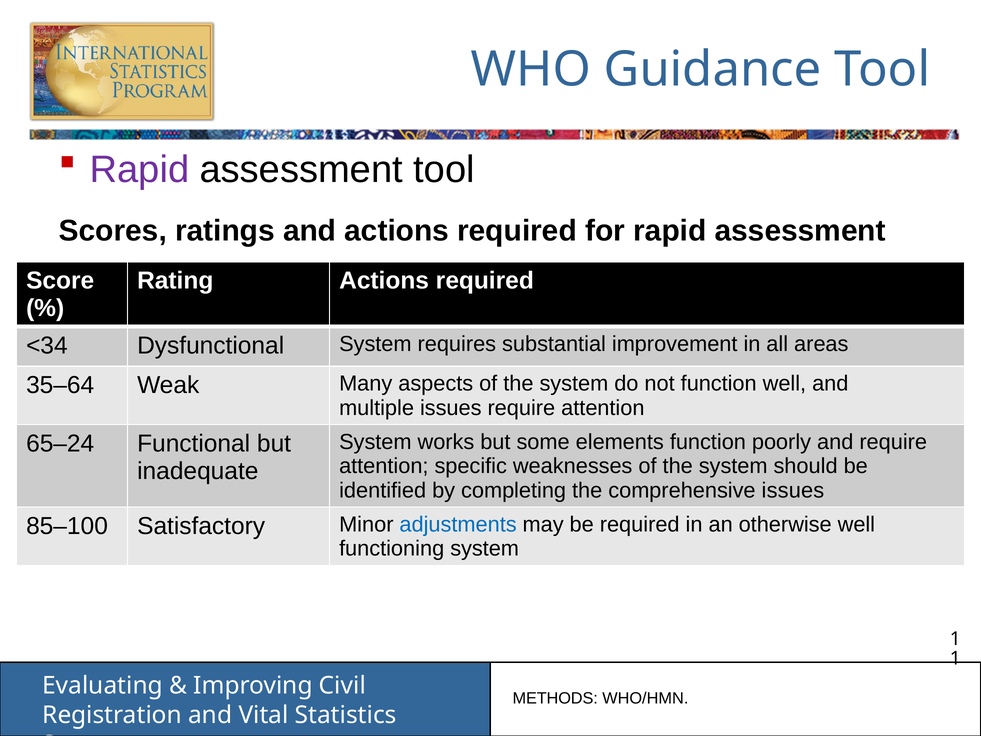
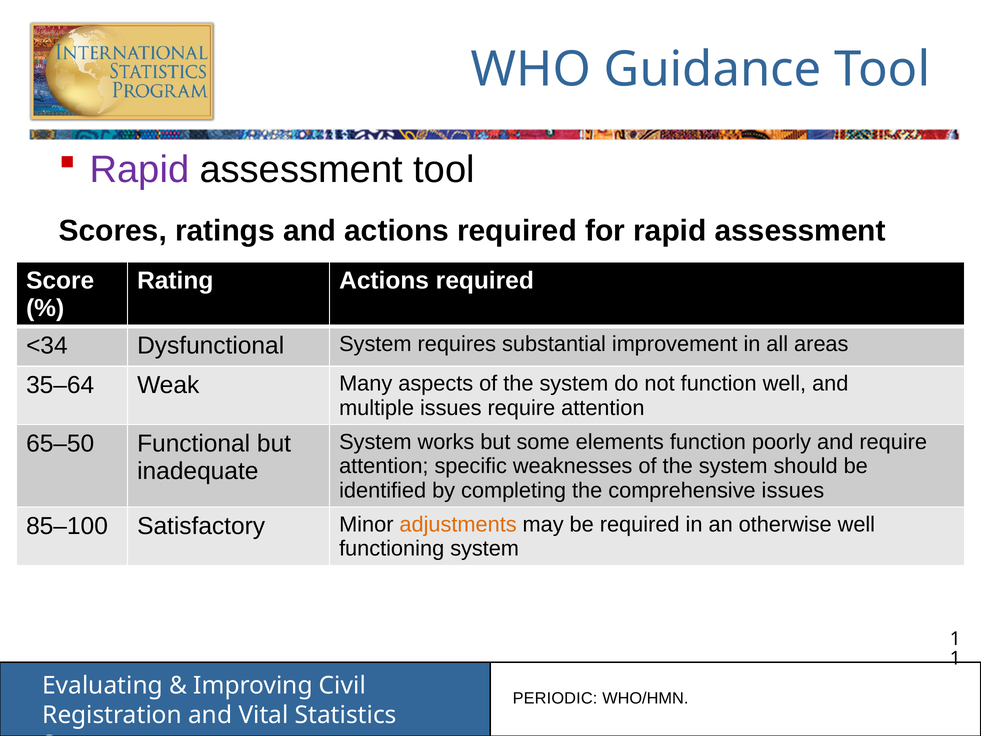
65–24: 65–24 -> 65–50
adjustments colour: blue -> orange
METHODS: METHODS -> PERIODIC
